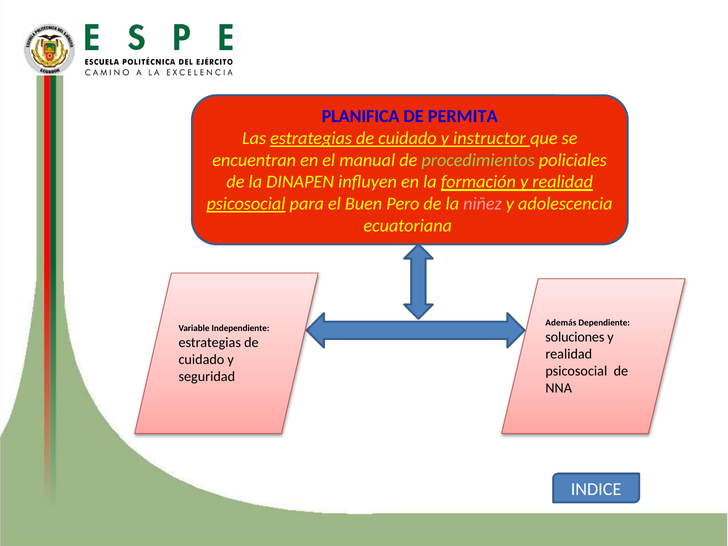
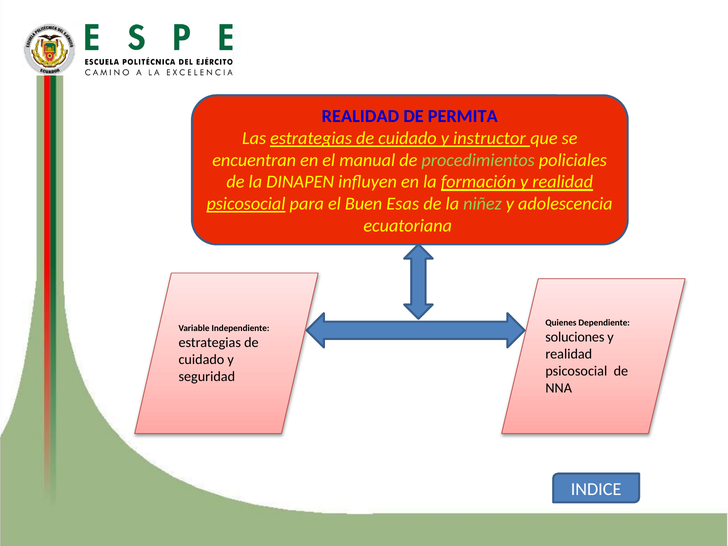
PLANIFICA at (361, 116): PLANIFICA -> REALIDAD
Pero: Pero -> Esas
niñez colour: pink -> light green
Además: Además -> Quienes
